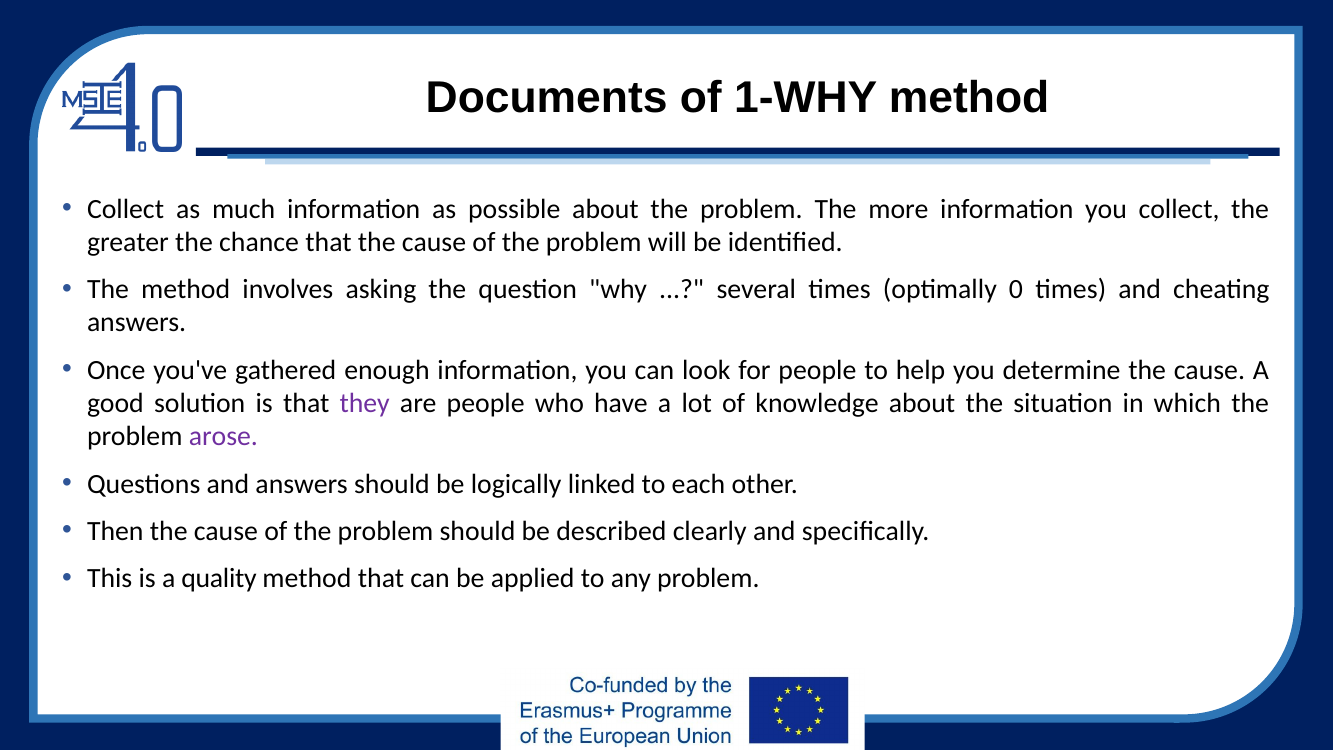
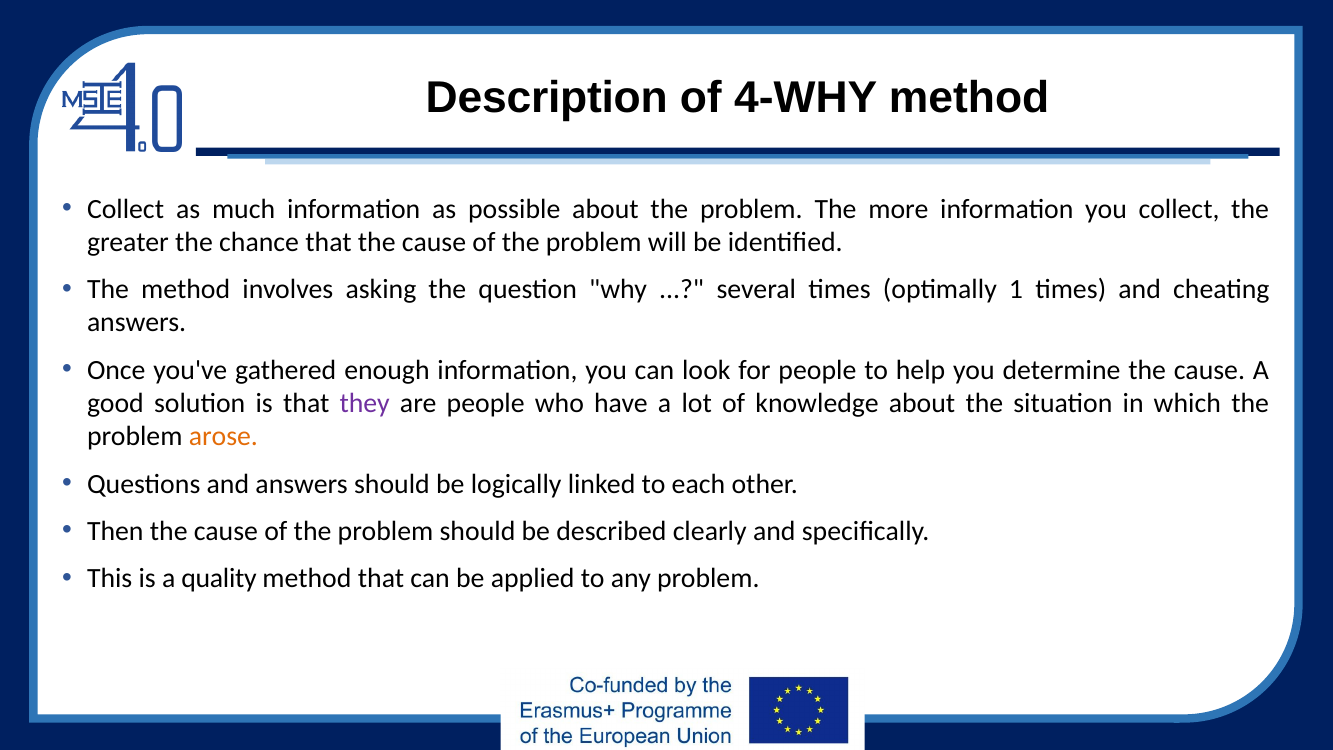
Documents: Documents -> Description
1-WHY: 1-WHY -> 4-WHY
0: 0 -> 1
arose colour: purple -> orange
